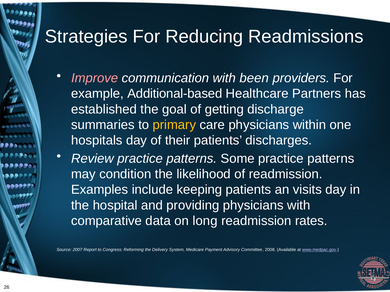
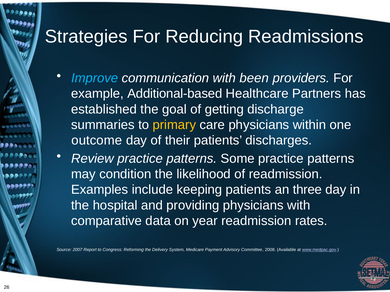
Improve colour: pink -> light blue
hospitals: hospitals -> outcome
visits: visits -> three
long: long -> year
